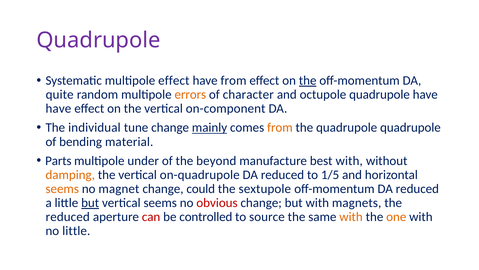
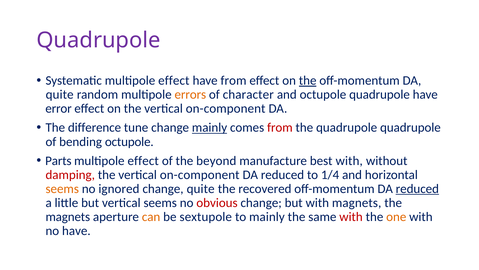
have at (58, 108): have -> error
individual: individual -> difference
from at (280, 127) colour: orange -> red
bending material: material -> octupole
under at (143, 160): under -> effect
damping colour: orange -> red
on-quadrupole at (200, 174): on-quadrupole -> on-component
1/5: 1/5 -> 1/4
magnet: magnet -> ignored
change could: could -> quite
sextupole: sextupole -> recovered
reduced at (417, 188) underline: none -> present
but at (90, 202) underline: present -> none
reduced at (68, 216): reduced -> magnets
can colour: red -> orange
controlled: controlled -> sextupole
to source: source -> mainly
with at (351, 216) colour: orange -> red
no little: little -> have
